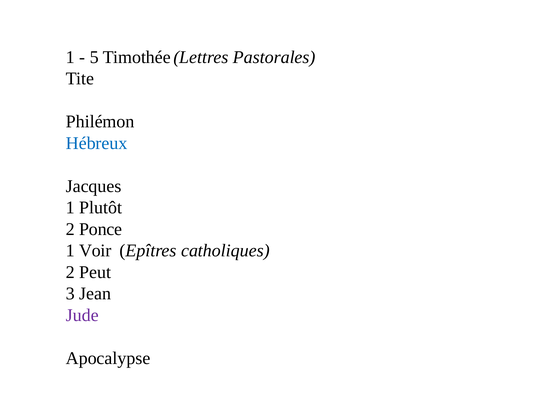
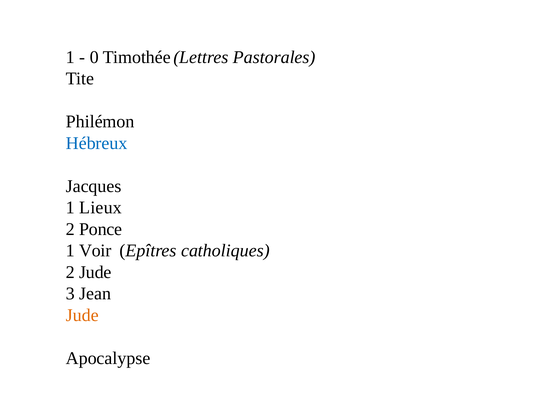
5: 5 -> 0
Plutôt: Plutôt -> Lieux
2 Peut: Peut -> Jude
Jude at (82, 316) colour: purple -> orange
